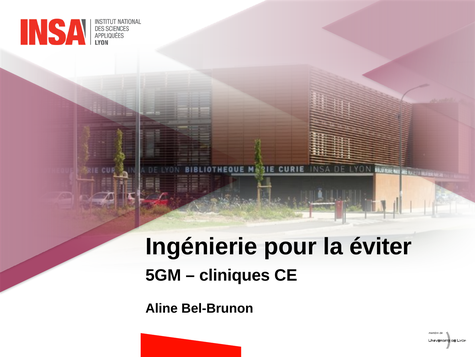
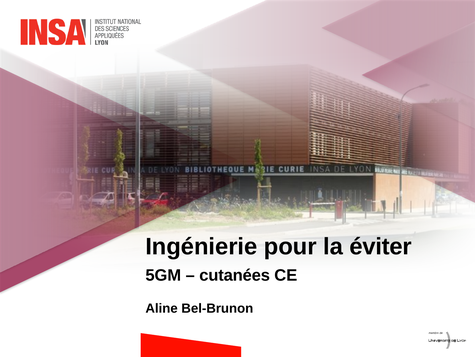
cliniques: cliniques -> cutanées
